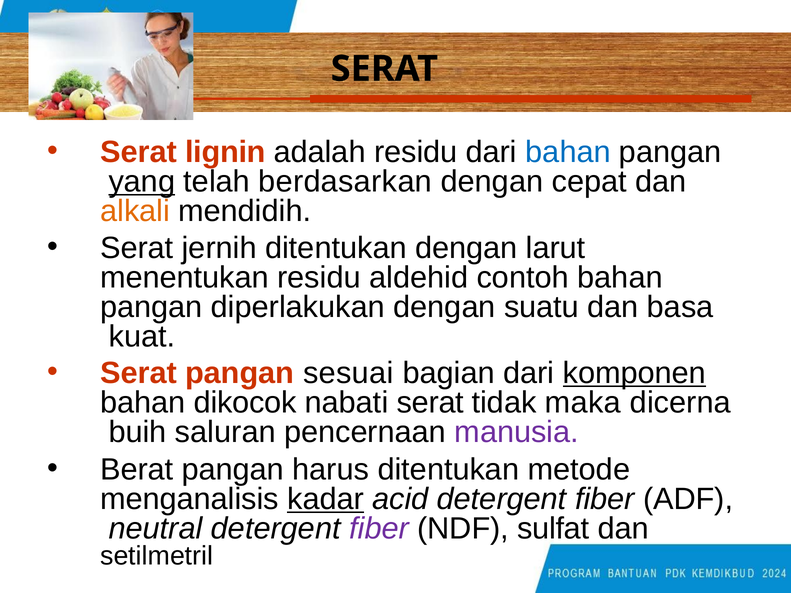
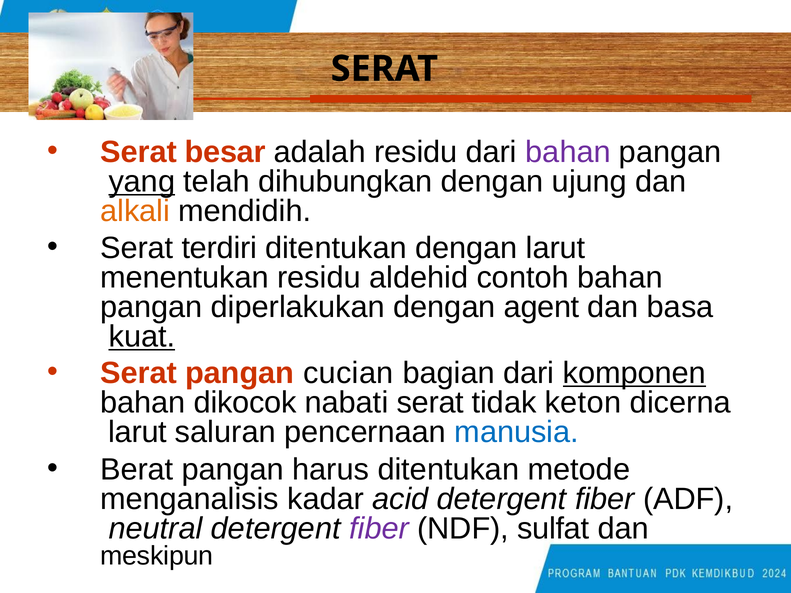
lignin: lignin -> besar
bahan at (568, 152) colour: blue -> purple
berdasarkan: berdasarkan -> dihubungkan
cepat: cepat -> ujung
jernih: jernih -> terdiri
suatu: suatu -> agent
kuat underline: none -> present
sesuai: sesuai -> cucian
maka: maka -> keton
buih at (138, 432): buih -> larut
manusia colour: purple -> blue
kadar underline: present -> none
setilmetril: setilmetril -> meskipun
